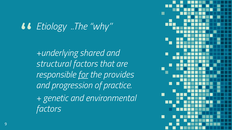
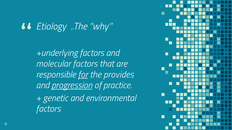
+underlying shared: shared -> factors
structural: structural -> molecular
progression underline: none -> present
